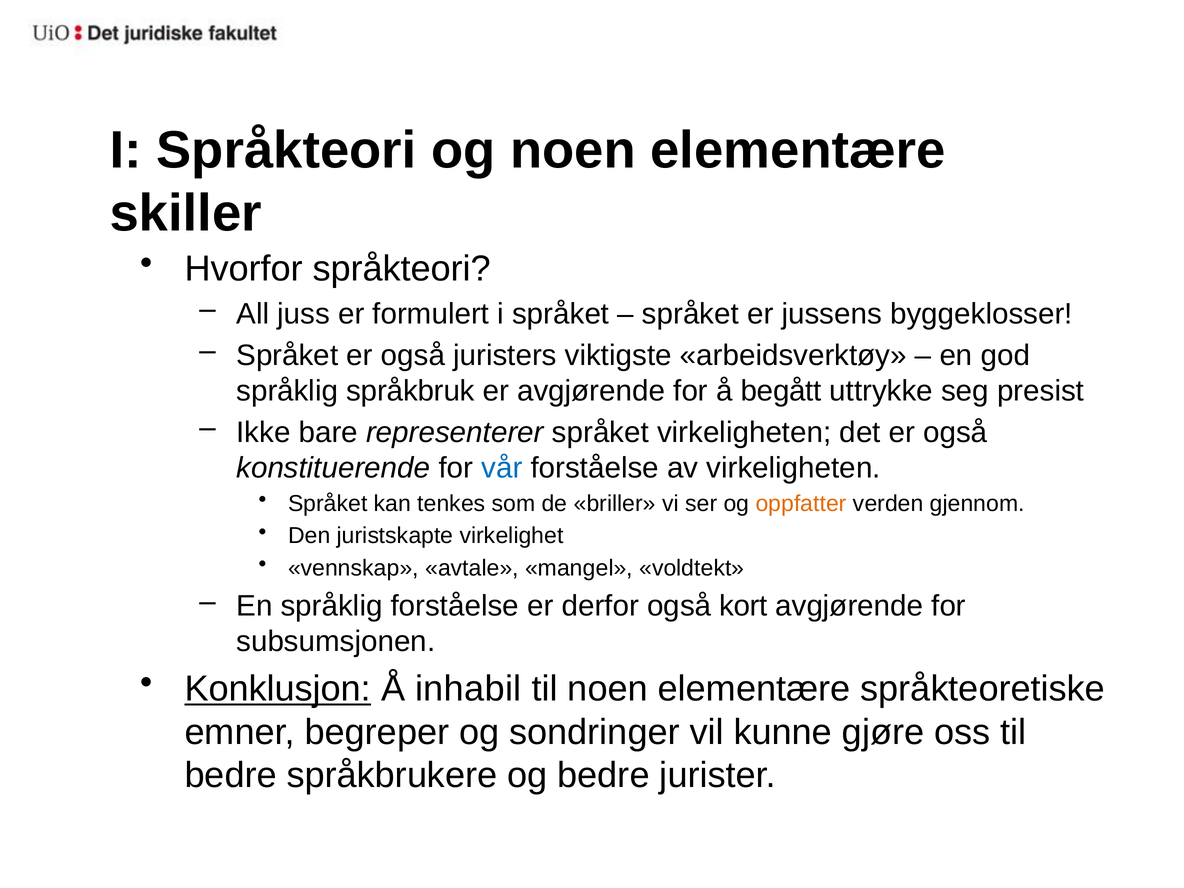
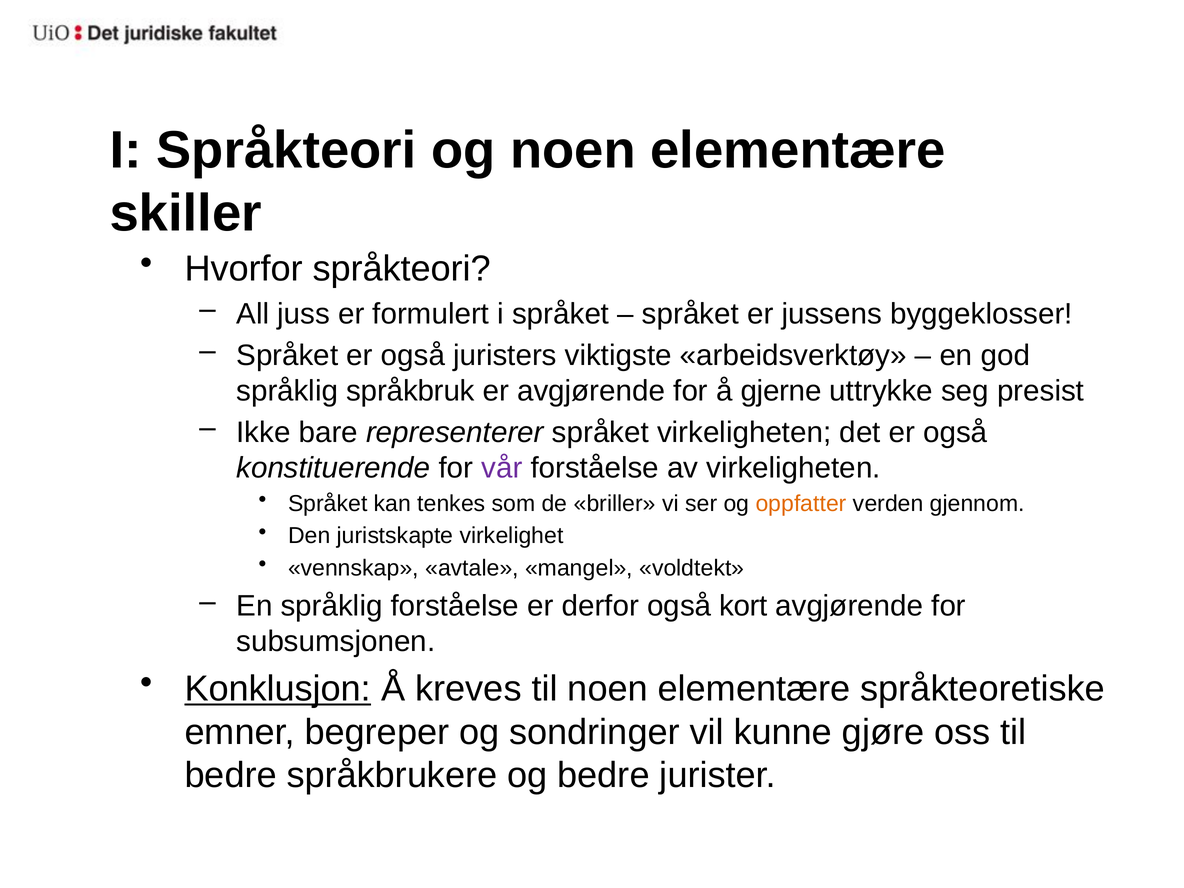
begått: begått -> gjerne
vår colour: blue -> purple
inhabil: inhabil -> kreves
